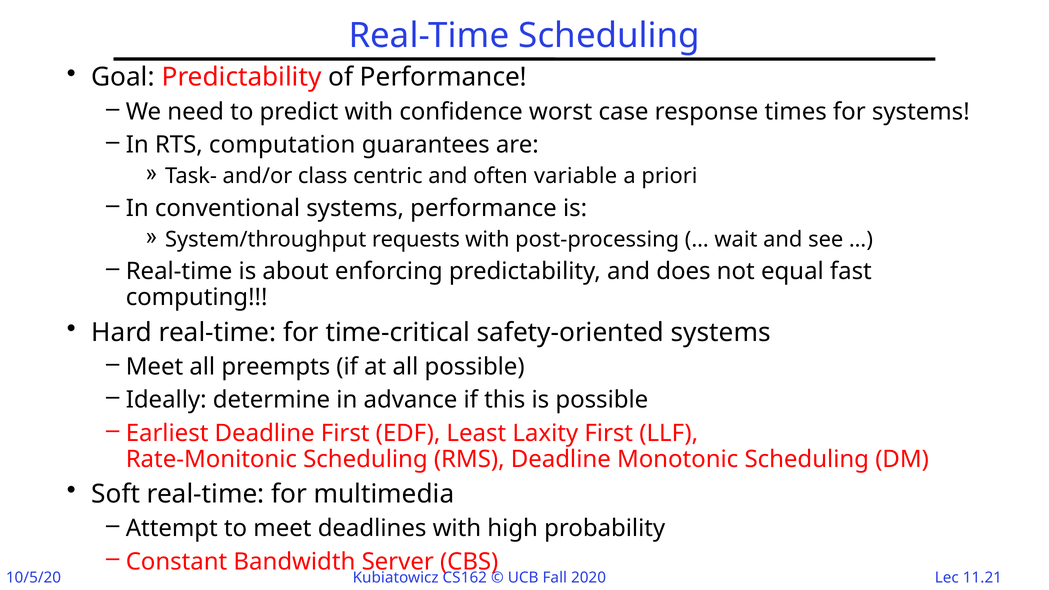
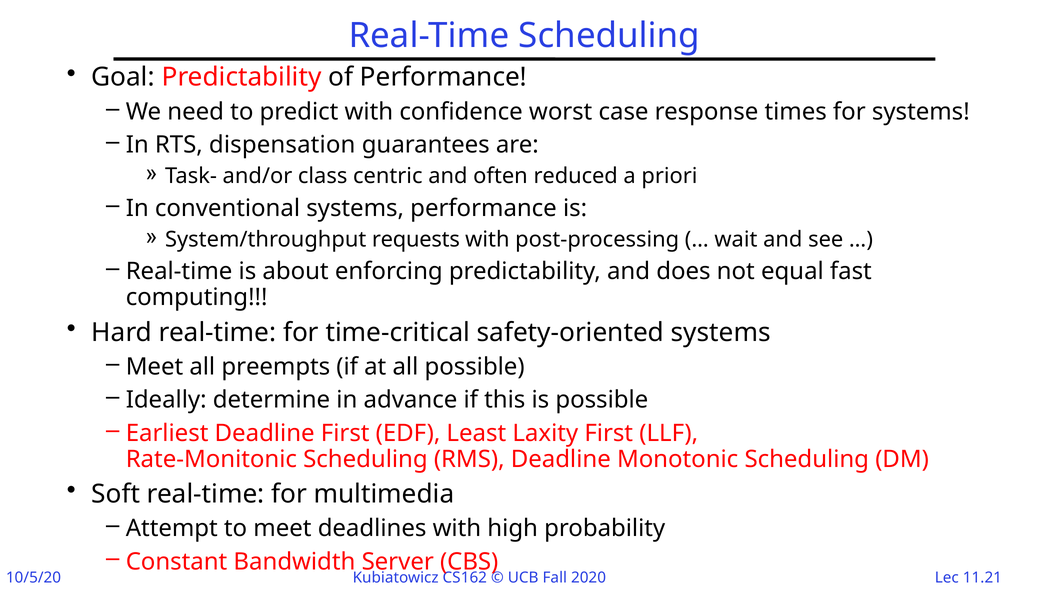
computation: computation -> dispensation
variable: variable -> reduced
